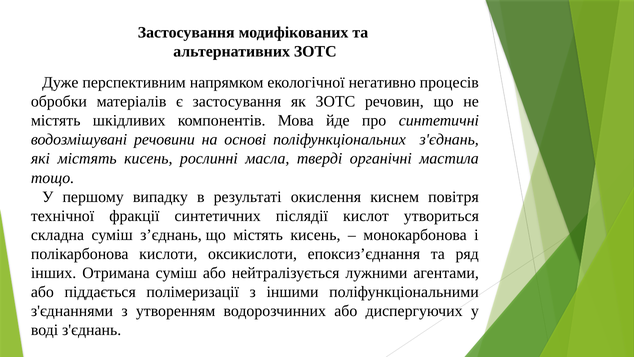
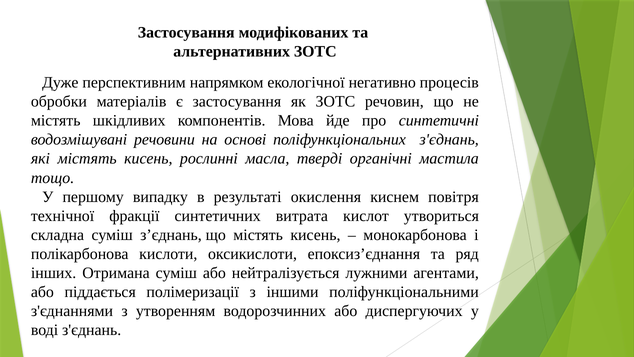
післядії: післядії -> витрата
